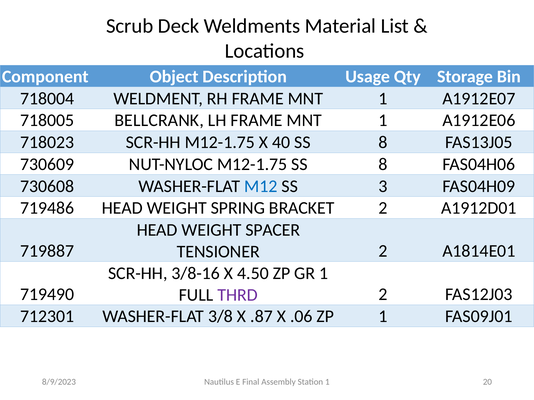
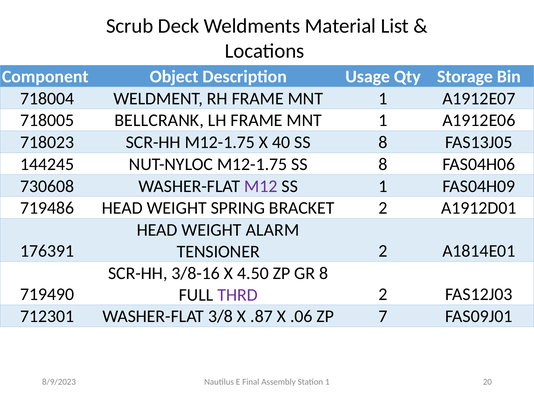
730609: 730609 -> 144245
M12 colour: blue -> purple
SS 3: 3 -> 1
SPACER: SPACER -> ALARM
719887: 719887 -> 176391
GR 1: 1 -> 8
ZP 1: 1 -> 7
